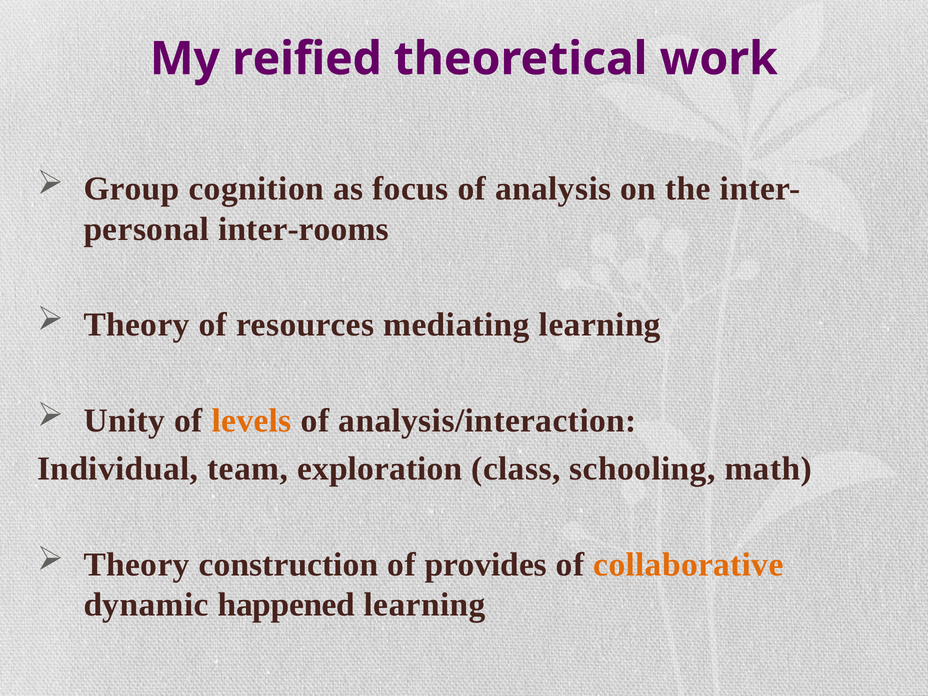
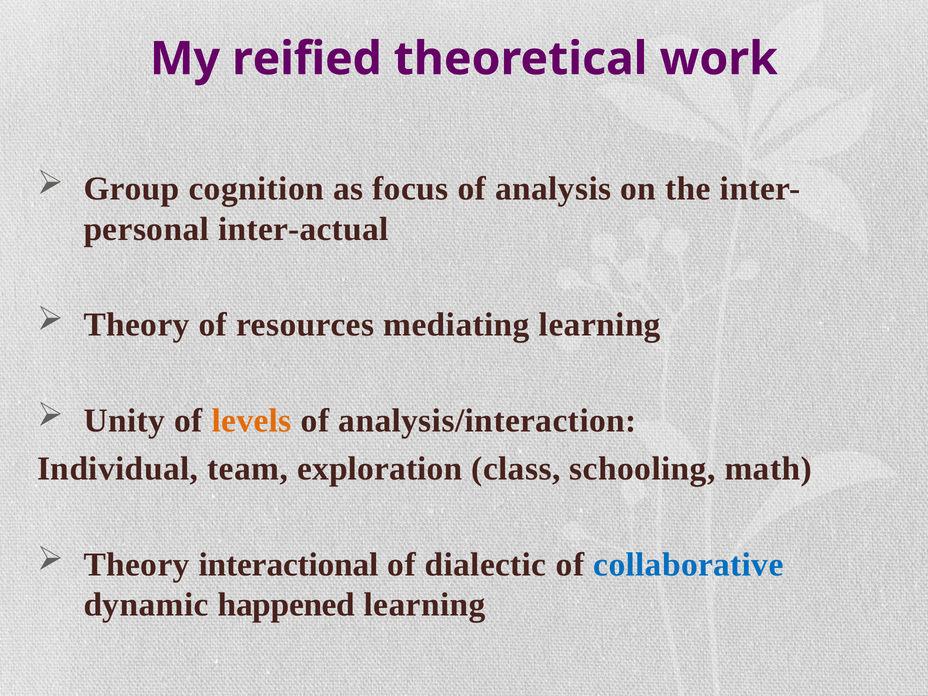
inter-rooms: inter-rooms -> inter-actual
construction: construction -> interactional
provides: provides -> dialectic
collaborative colour: orange -> blue
